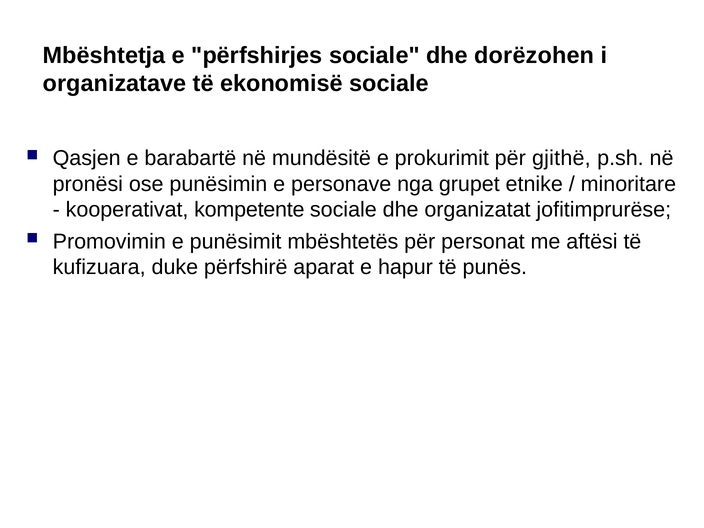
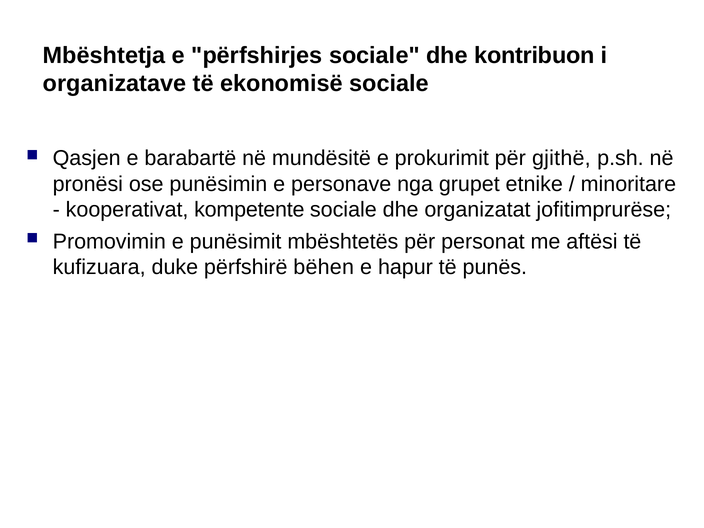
dorëzohen: dorëzohen -> kontribuon
aparat: aparat -> bëhen
